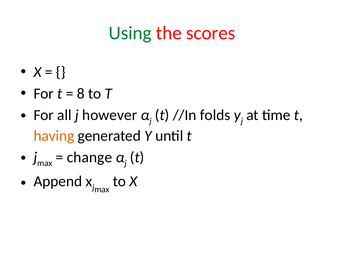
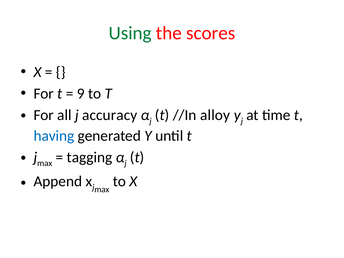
8: 8 -> 9
however: however -> accuracy
folds: folds -> alloy
having colour: orange -> blue
change: change -> tagging
